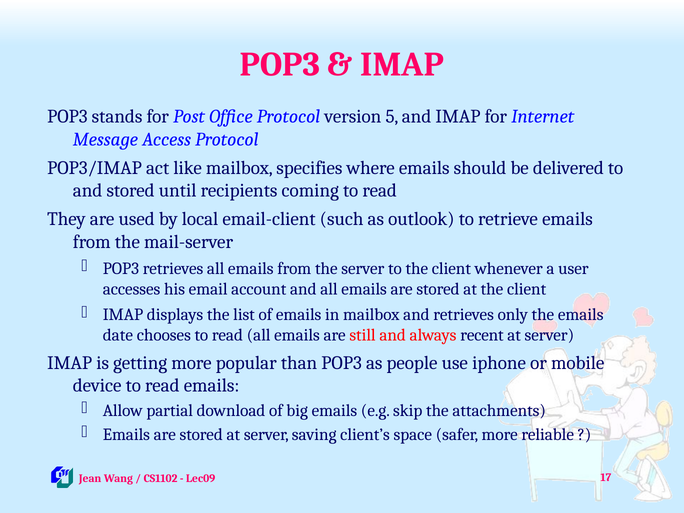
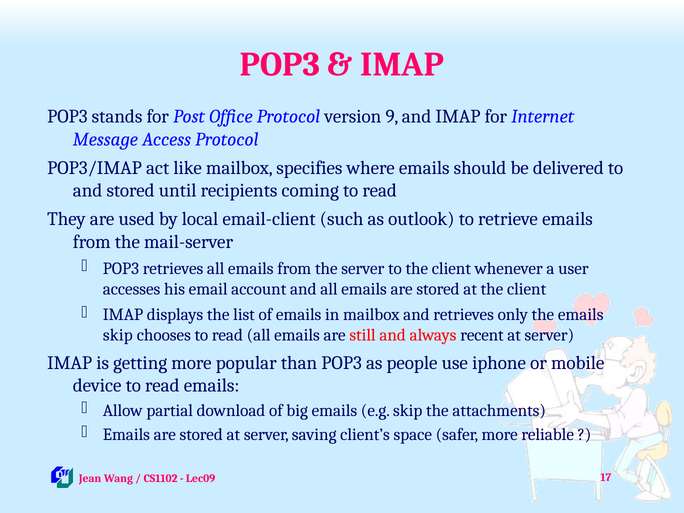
5: 5 -> 9
date at (118, 335): date -> skip
